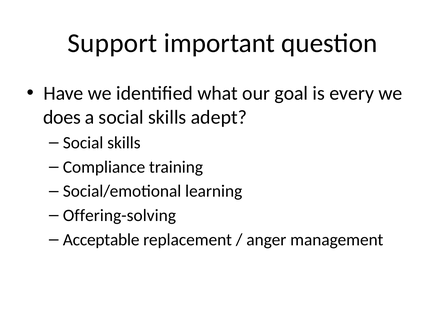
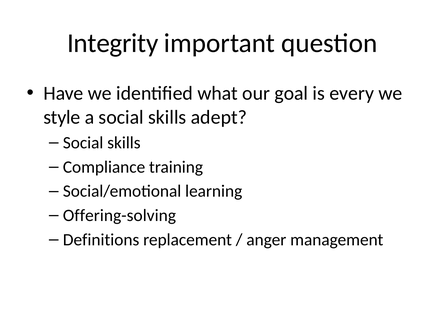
Support: Support -> Integrity
does: does -> style
Acceptable: Acceptable -> Definitions
